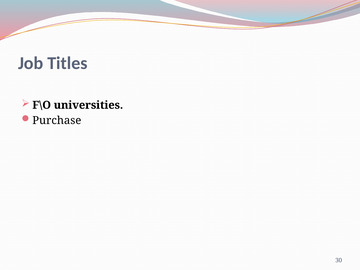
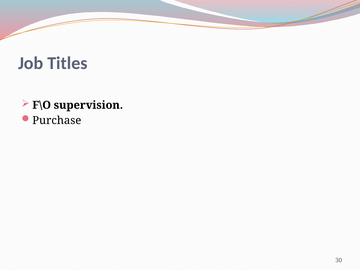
universities: universities -> supervision
